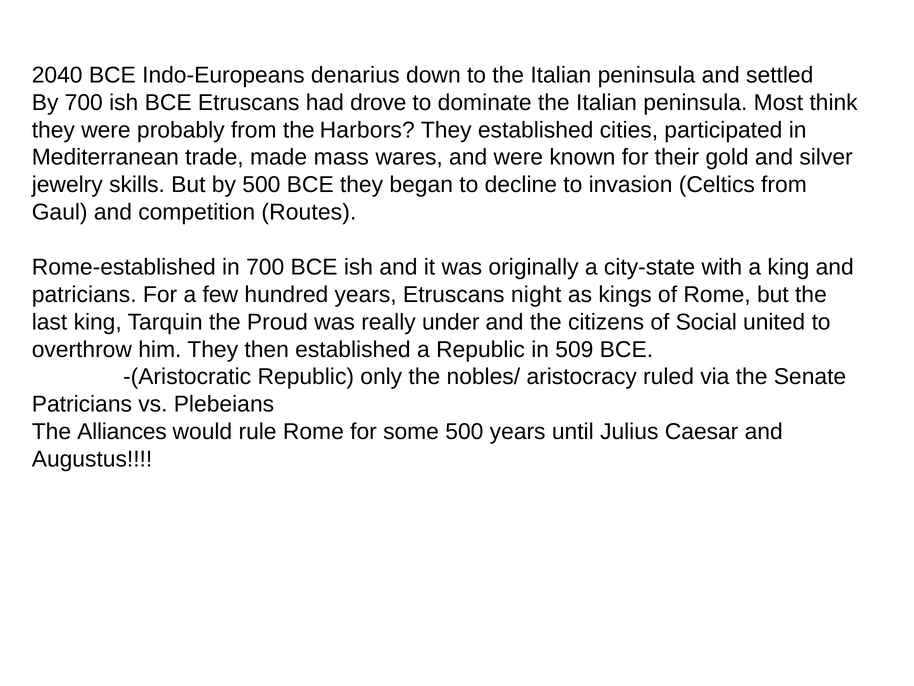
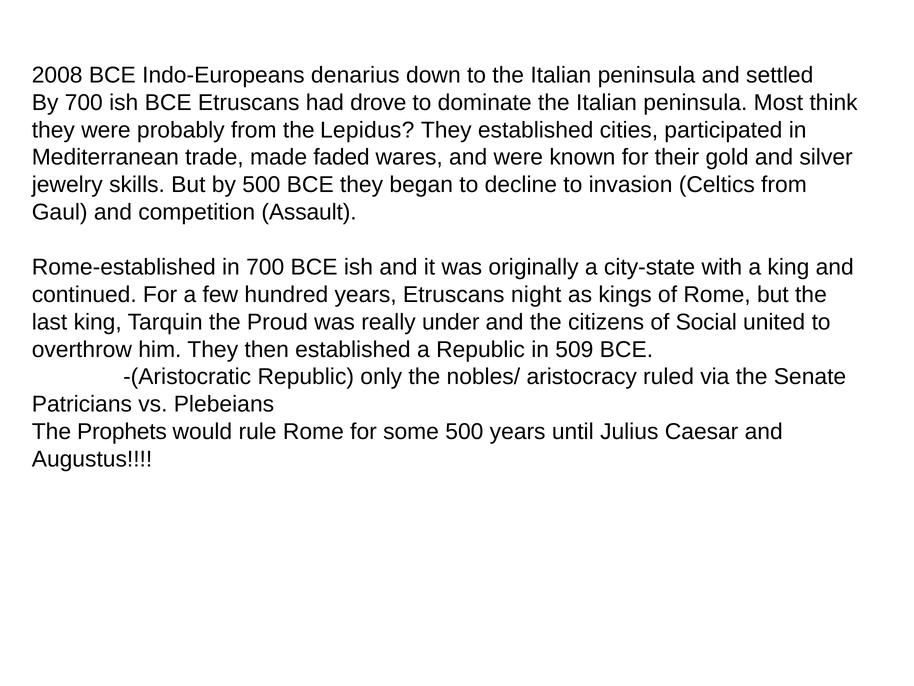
2040: 2040 -> 2008
Harbors: Harbors -> Lepidus
mass: mass -> faded
Routes: Routes -> Assault
patricians at (84, 294): patricians -> continued
Alliances: Alliances -> Prophets
